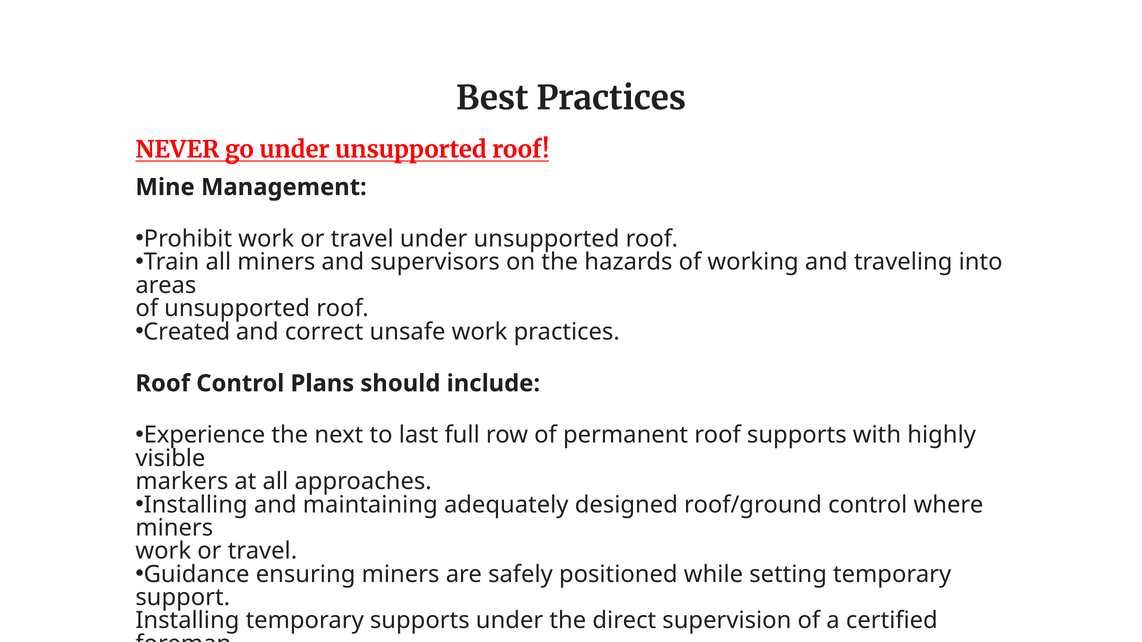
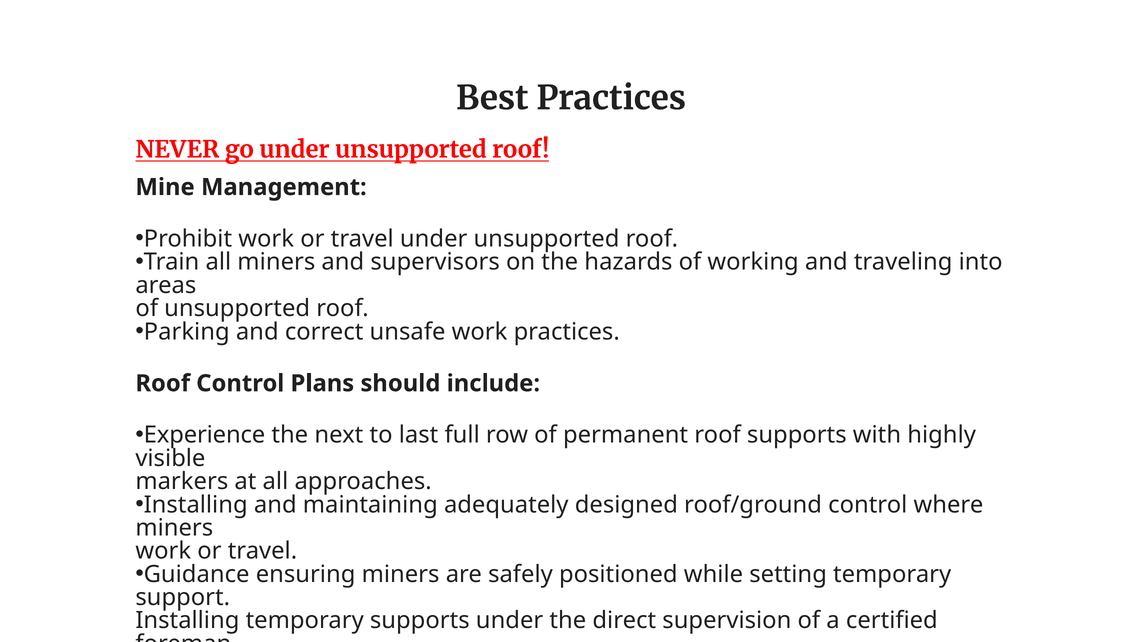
Created: Created -> Parking
